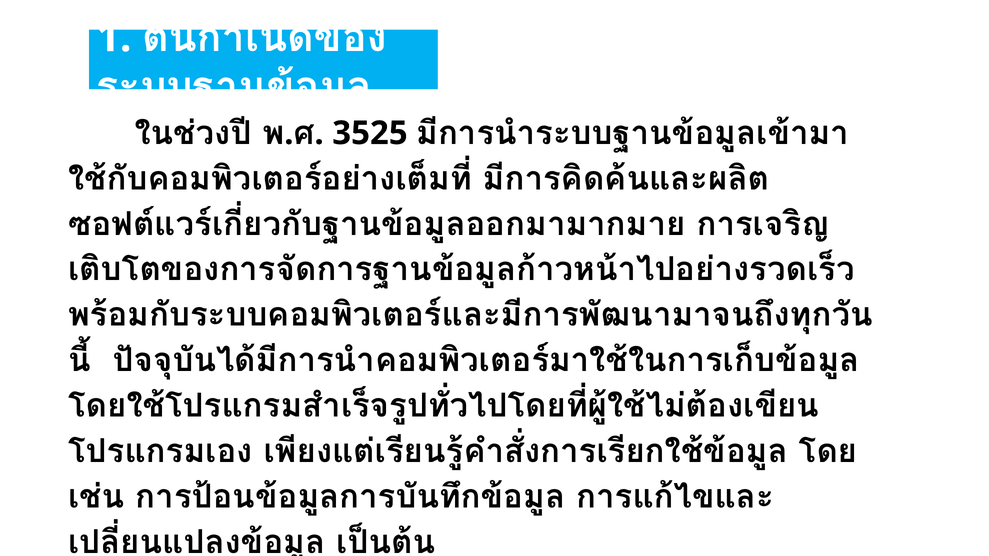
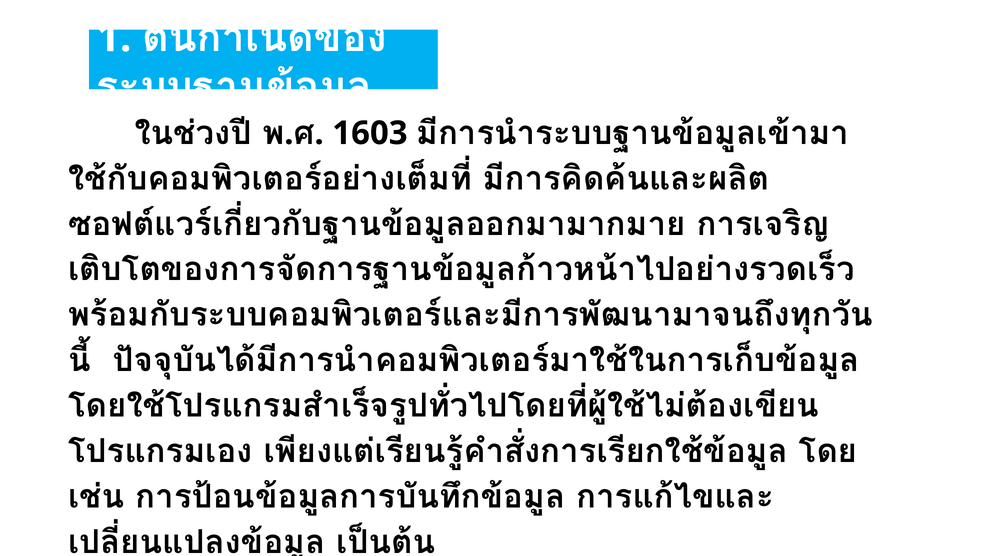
3525: 3525 -> 1603
